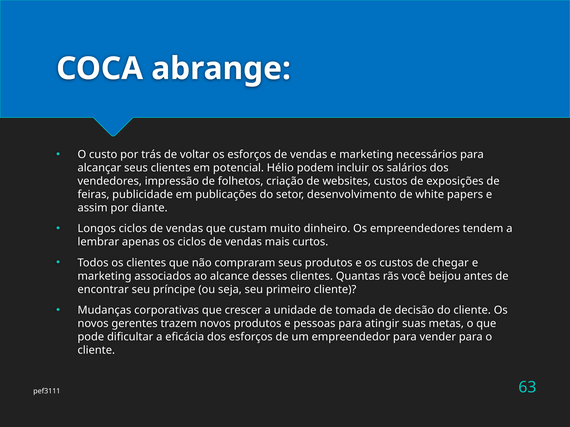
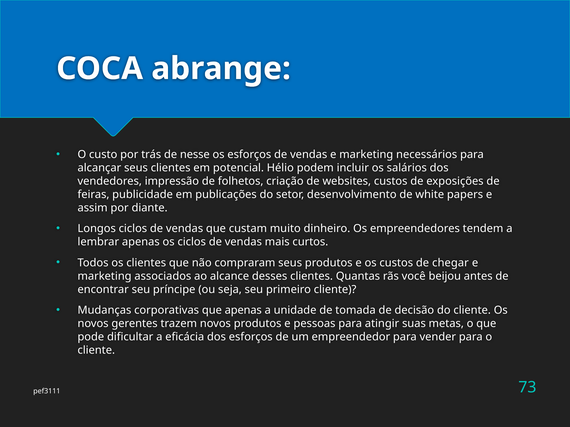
voltar: voltar -> nesse
que crescer: crescer -> apenas
63: 63 -> 73
